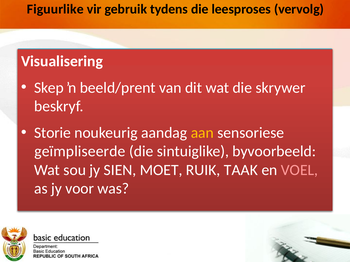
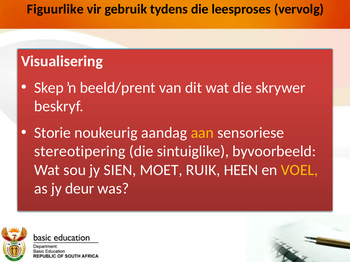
geïmpliseerde: geïmpliseerde -> stereotipering
TAAK: TAAK -> HEEN
VOEL colour: pink -> yellow
voor: voor -> deur
